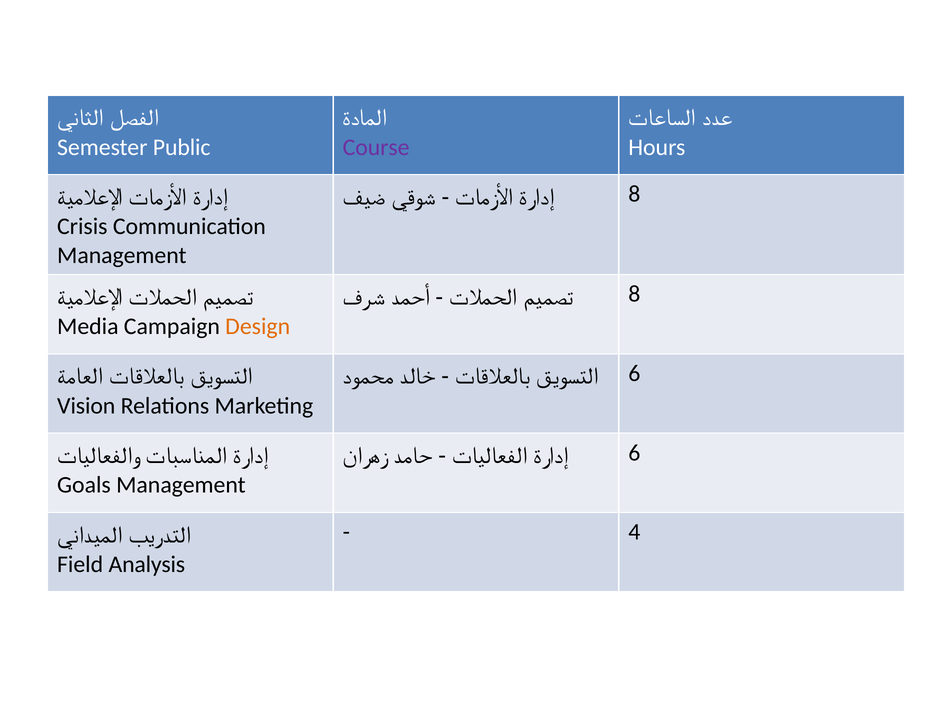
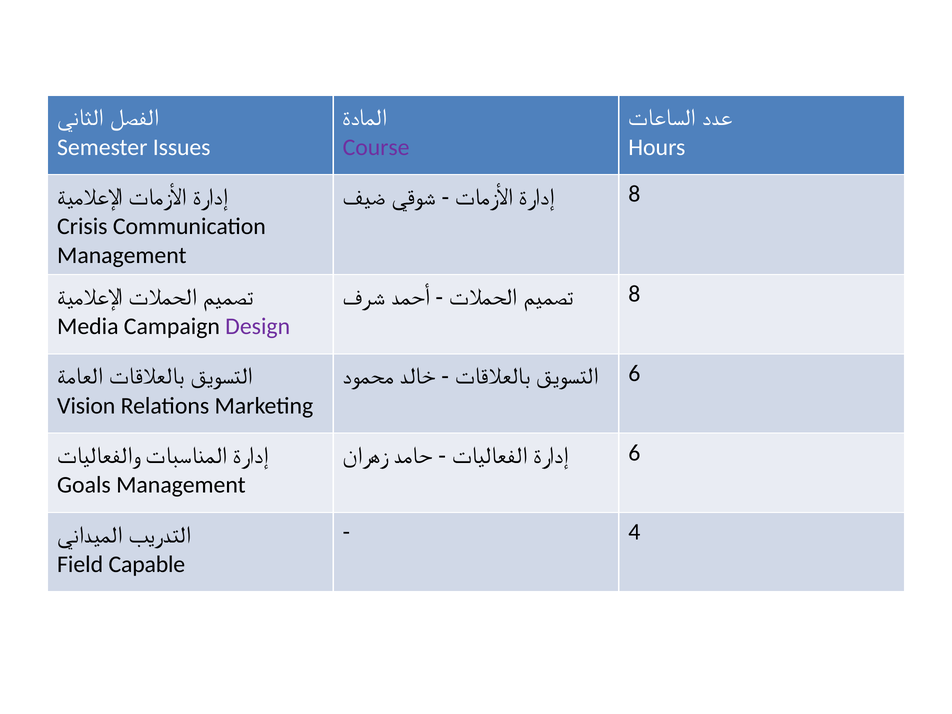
Public: Public -> Issues
Design colour: orange -> purple
Analysis: Analysis -> Capable
